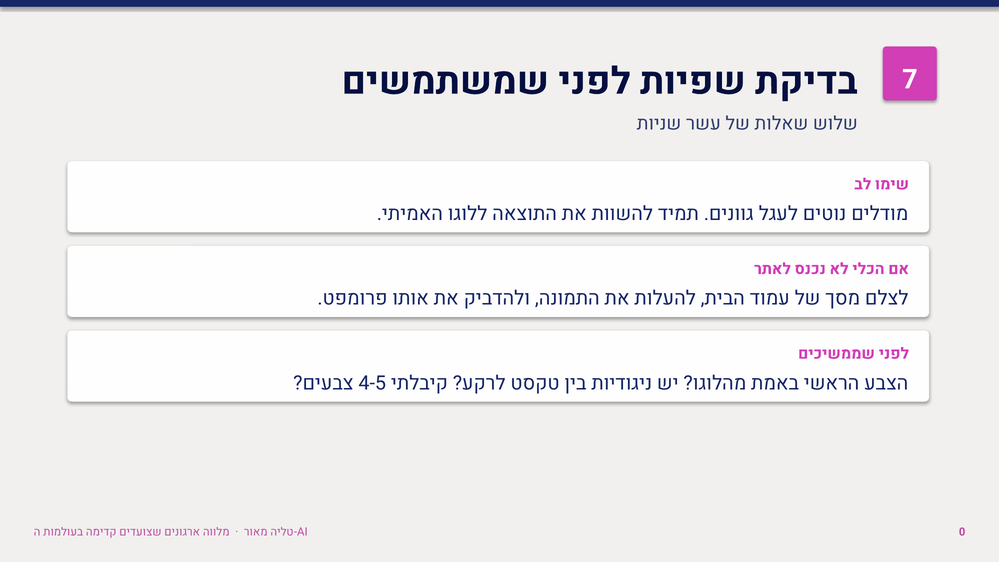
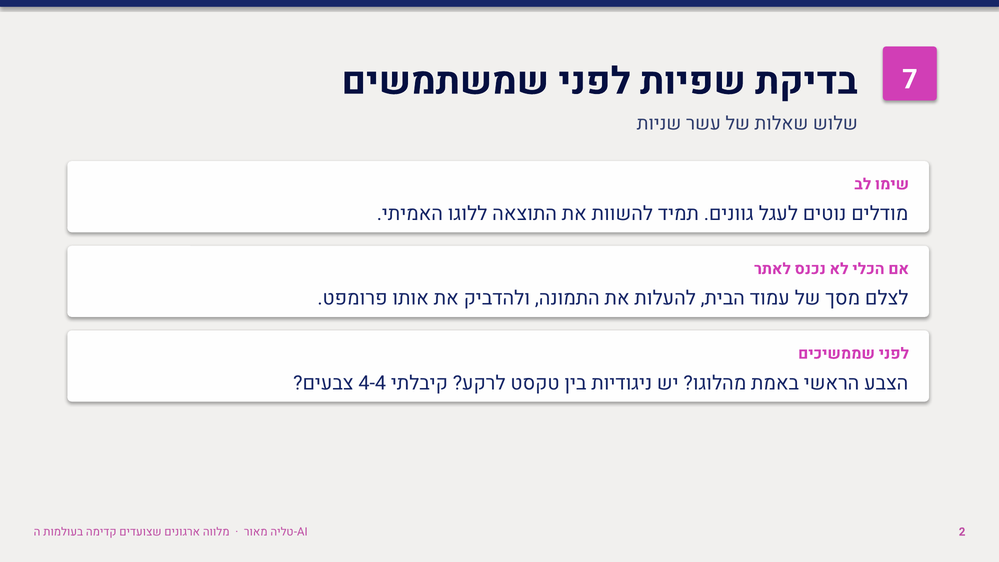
4-5: 4-5 -> 4-4
0: 0 -> 2
